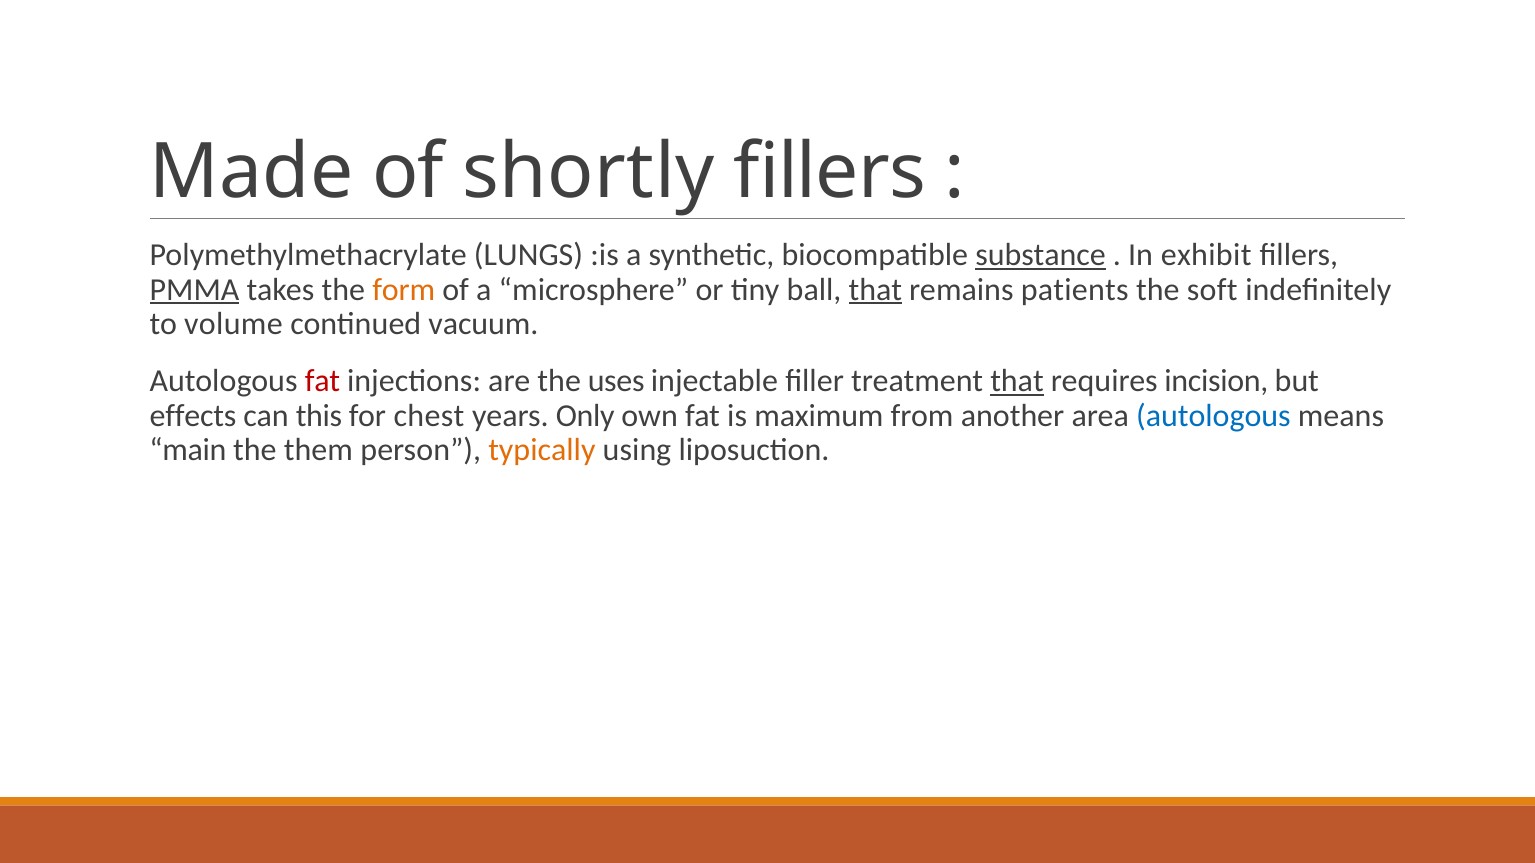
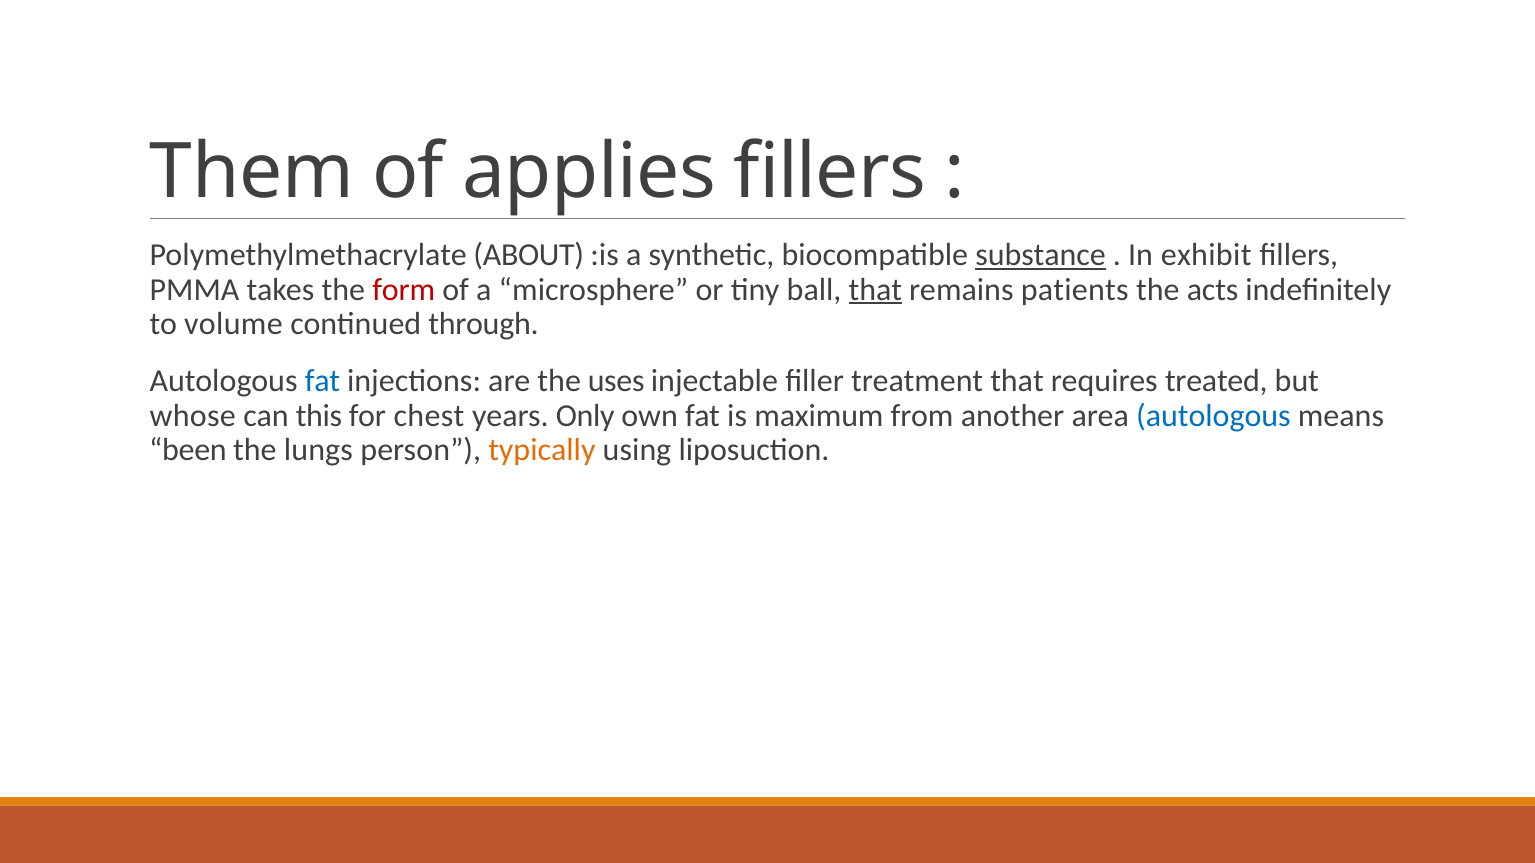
Made: Made -> Them
shortly: shortly -> applies
LUNGS: LUNGS -> ABOUT
PMMA underline: present -> none
form colour: orange -> red
soft: soft -> acts
vacuum: vacuum -> through
fat at (322, 381) colour: red -> blue
that at (1017, 381) underline: present -> none
incision: incision -> treated
effects: effects -> whose
main: main -> been
them: them -> lungs
